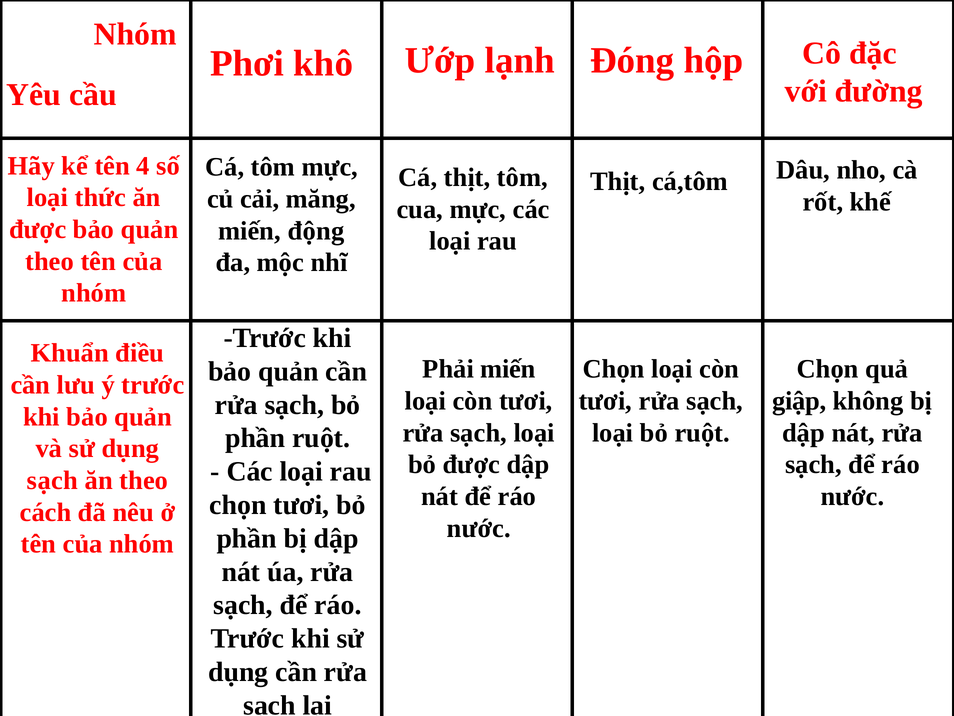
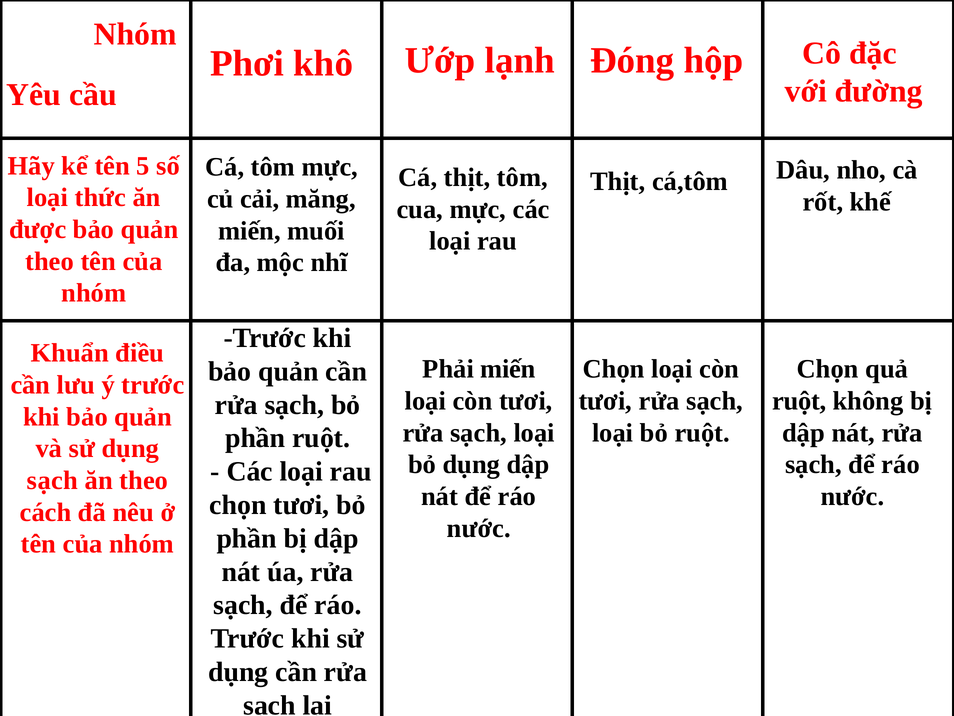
4: 4 -> 5
động: động -> muối
giập at (799, 401): giập -> ruột
bỏ được: được -> dụng
